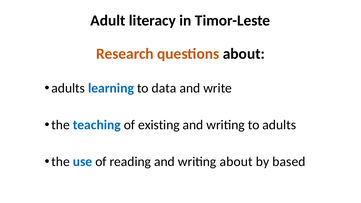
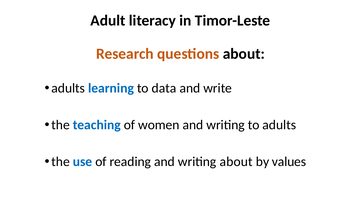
existing: existing -> women
based: based -> values
